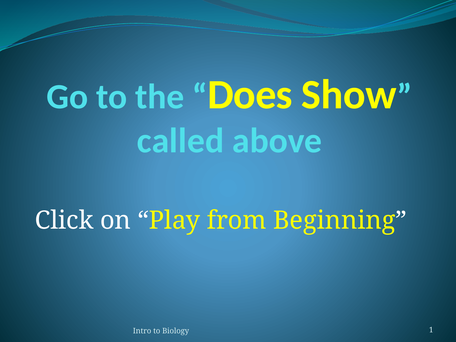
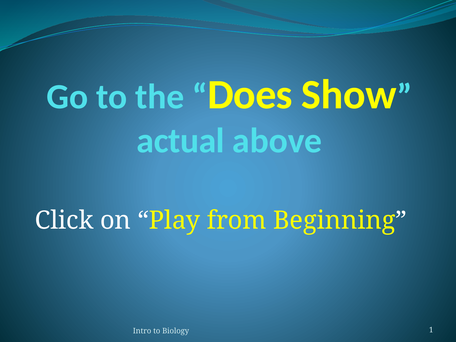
called: called -> actual
